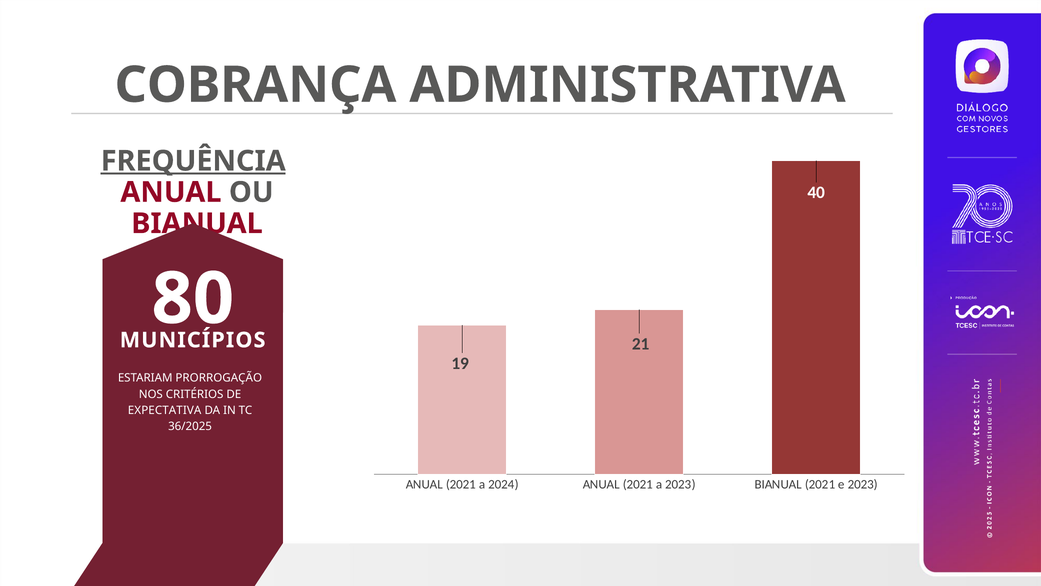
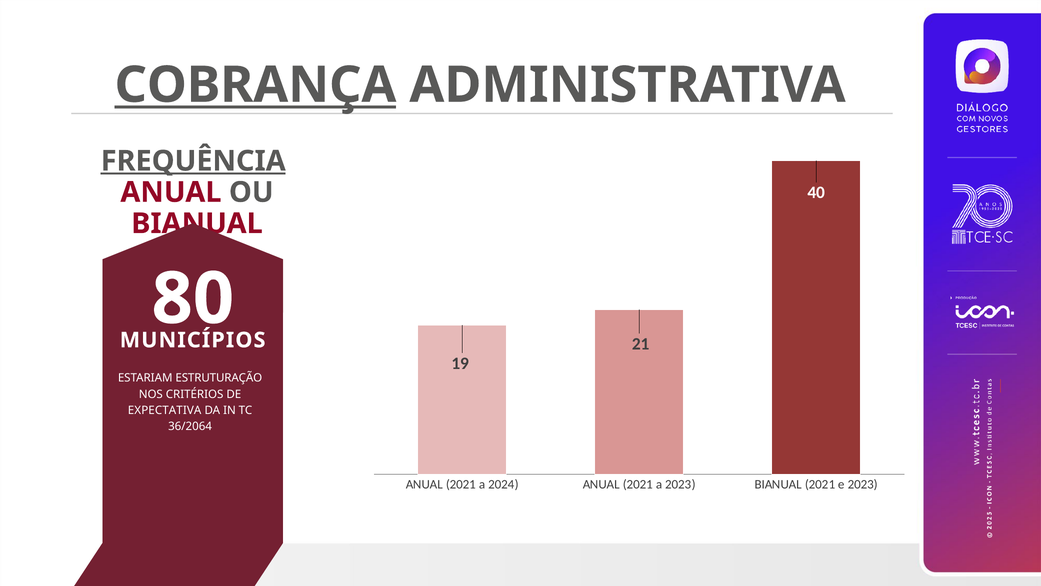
COBRANÇA underline: none -> present
PRORROGAÇÃO: PRORROGAÇÃO -> ESTRUTURAÇÃO
36/2025: 36/2025 -> 36/2064
